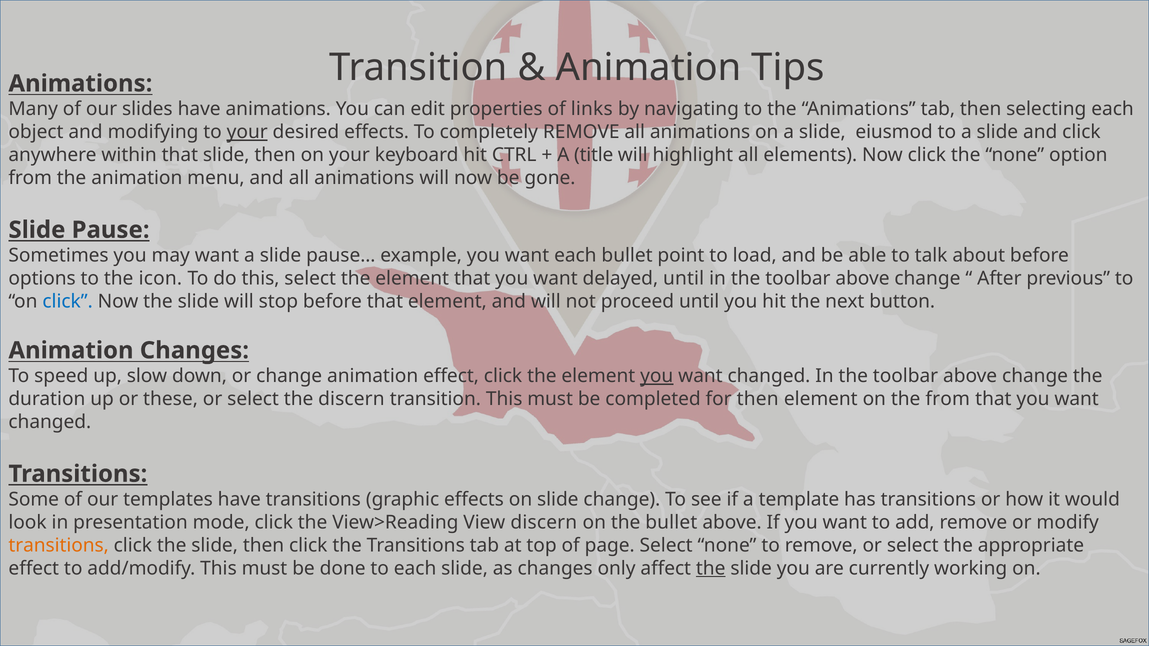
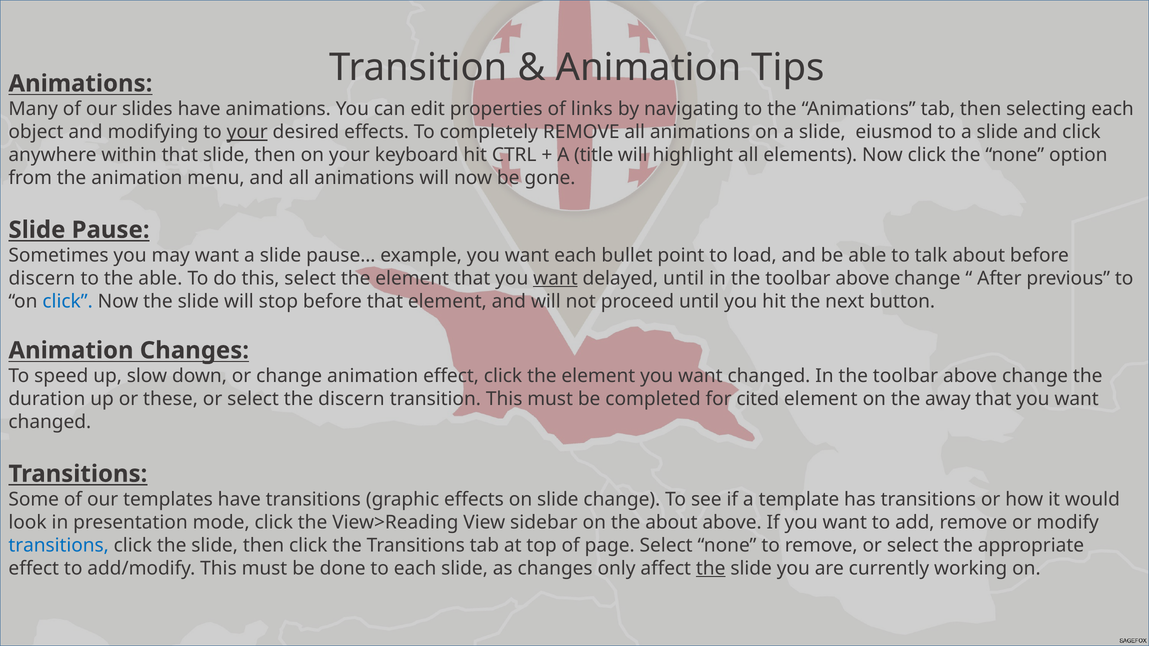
options at (42, 279): options -> discern
the icon: icon -> able
want at (555, 279) underline: none -> present
you at (657, 376) underline: present -> none
for then: then -> cited
the from: from -> away
View discern: discern -> sidebar
the bullet: bullet -> about
transitions at (59, 546) colour: orange -> blue
